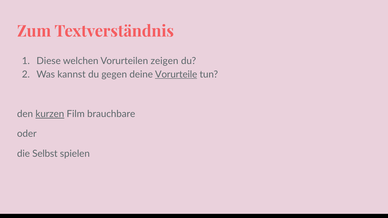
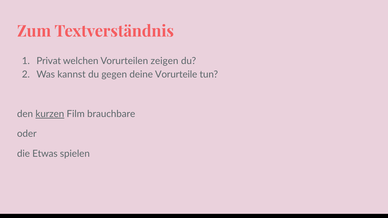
Diese: Diese -> Privat
Vorurteile underline: present -> none
Selbst: Selbst -> Etwas
